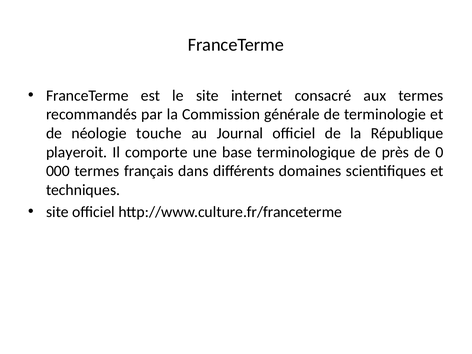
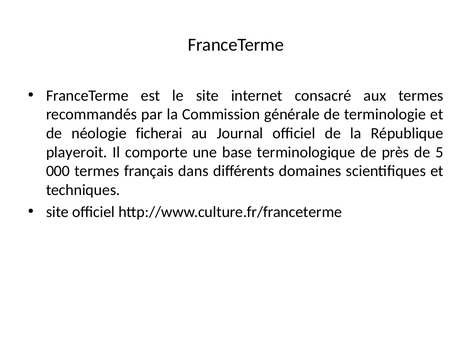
touche: touche -> ficherai
0: 0 -> 5
